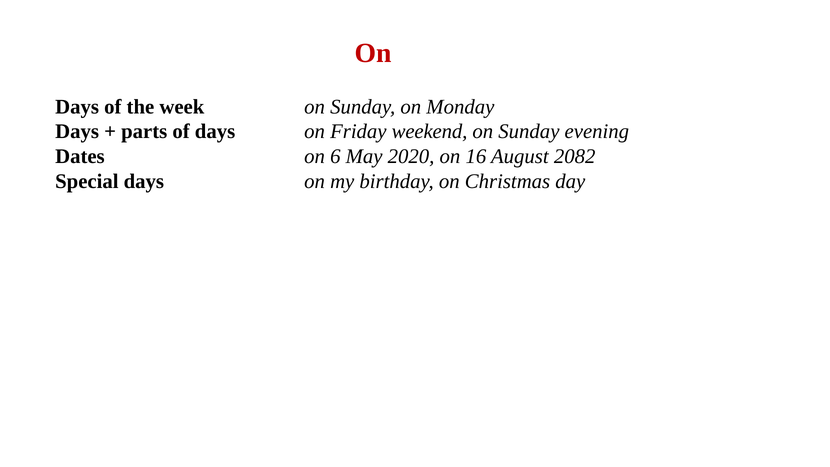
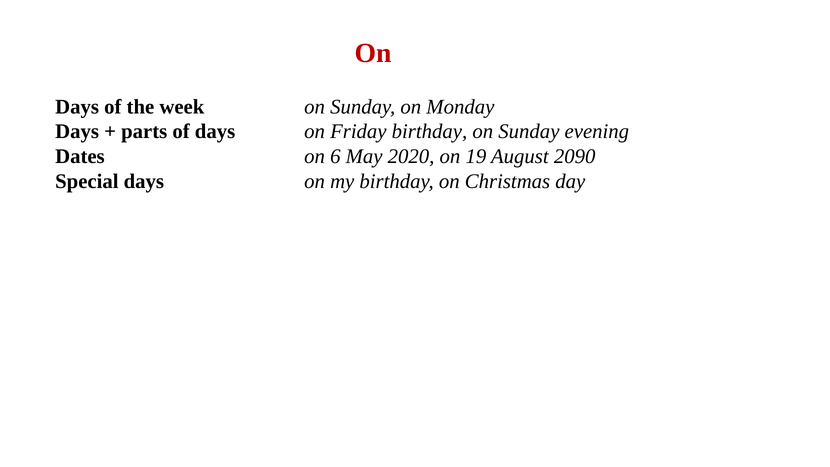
Friday weekend: weekend -> birthday
16: 16 -> 19
2082: 2082 -> 2090
